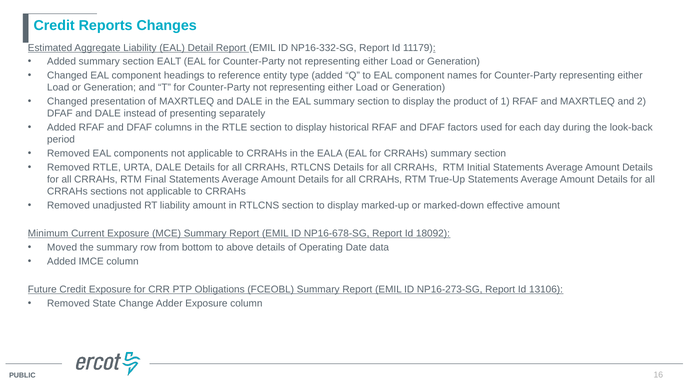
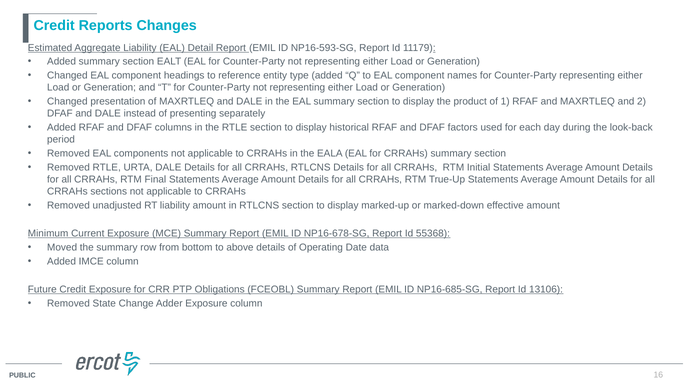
NP16-332-SG: NP16-332-SG -> NP16-593-SG
18092: 18092 -> 55368
NP16-273-SG: NP16-273-SG -> NP16-685-SG
